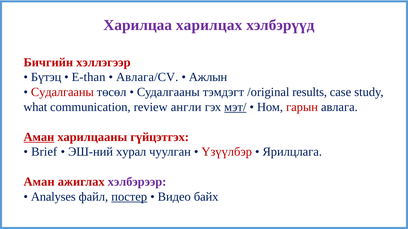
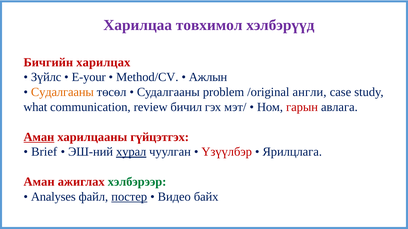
харилцах: харилцах -> товхимол
хэллэгээр: хэллэгээр -> харилцах
Бүтэц: Бүтэц -> Зүйлс
E-than: E-than -> E-your
Авлага/CV: Авлага/CV -> Method/CV
Судалгааны at (62, 92) colour: red -> orange
тэмдэгт: тэмдэгт -> problem
results: results -> англи
англи: англи -> бичил
мэт/ underline: present -> none
хурал underline: none -> present
хэлбэрээр colour: purple -> green
